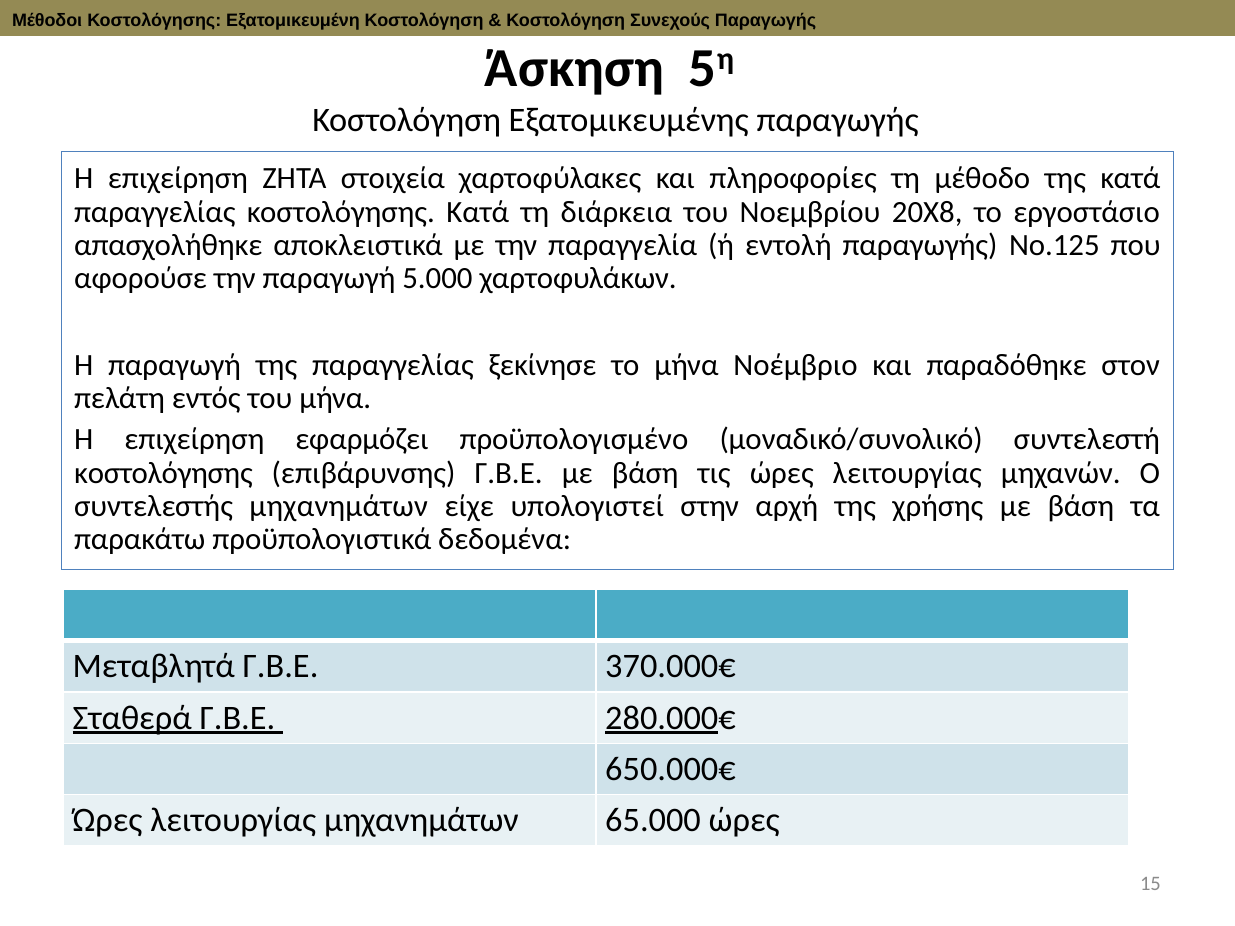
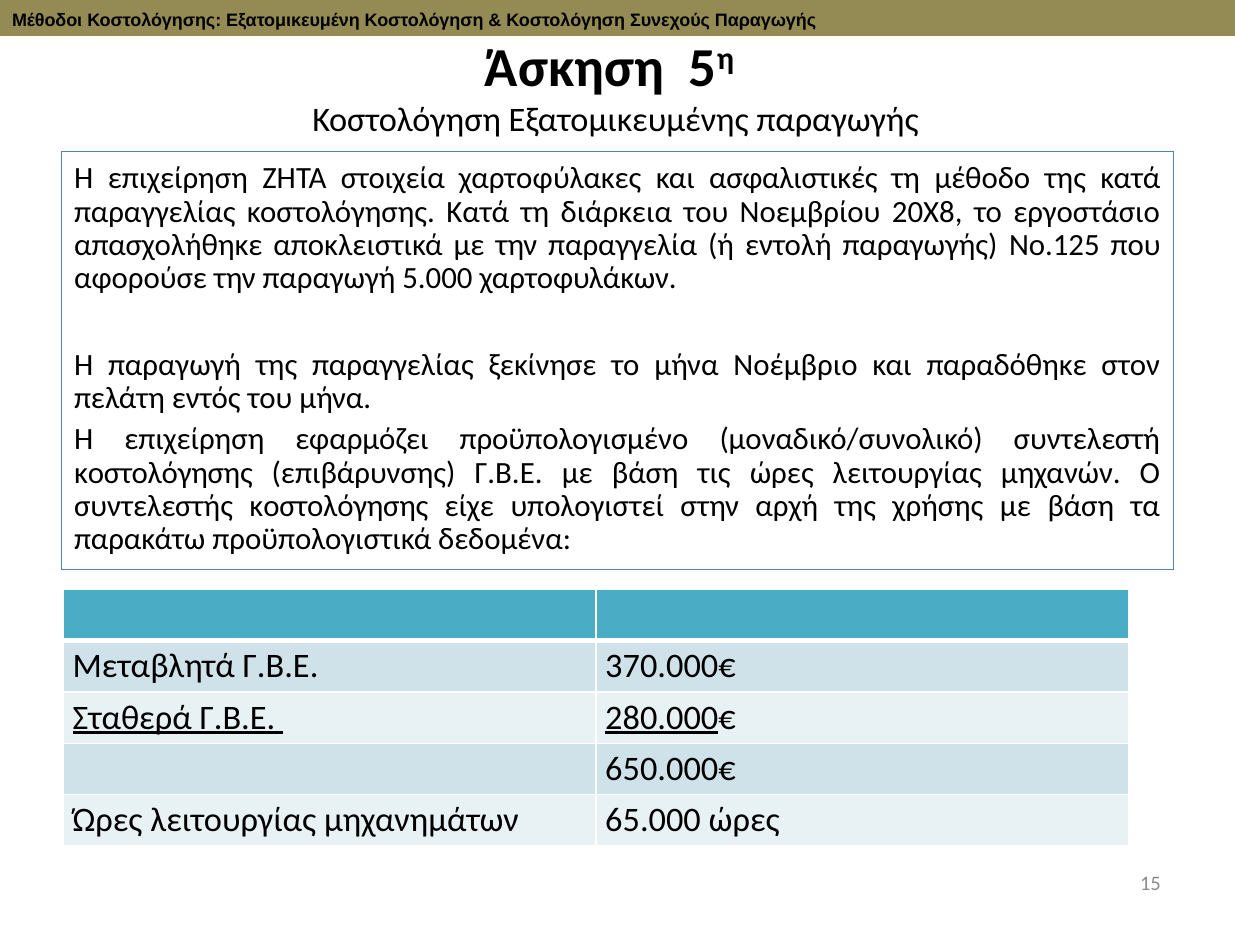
πληροφορίες: πληροφορίες -> ασφαλιστικές
συντελεστής μηχανημάτων: μηχανημάτων -> κοστολόγησης
